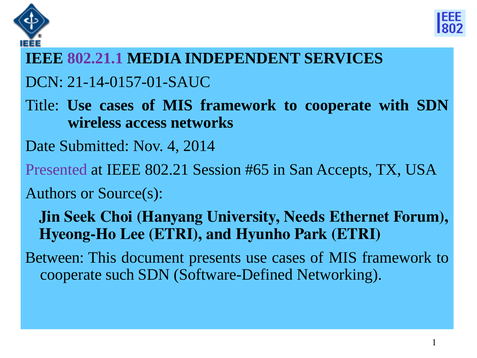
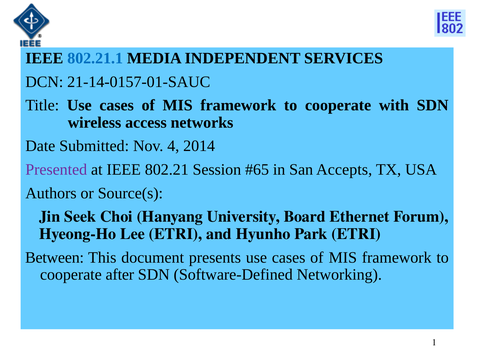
802.21.1 colour: purple -> blue
Needs: Needs -> Board
such: such -> after
